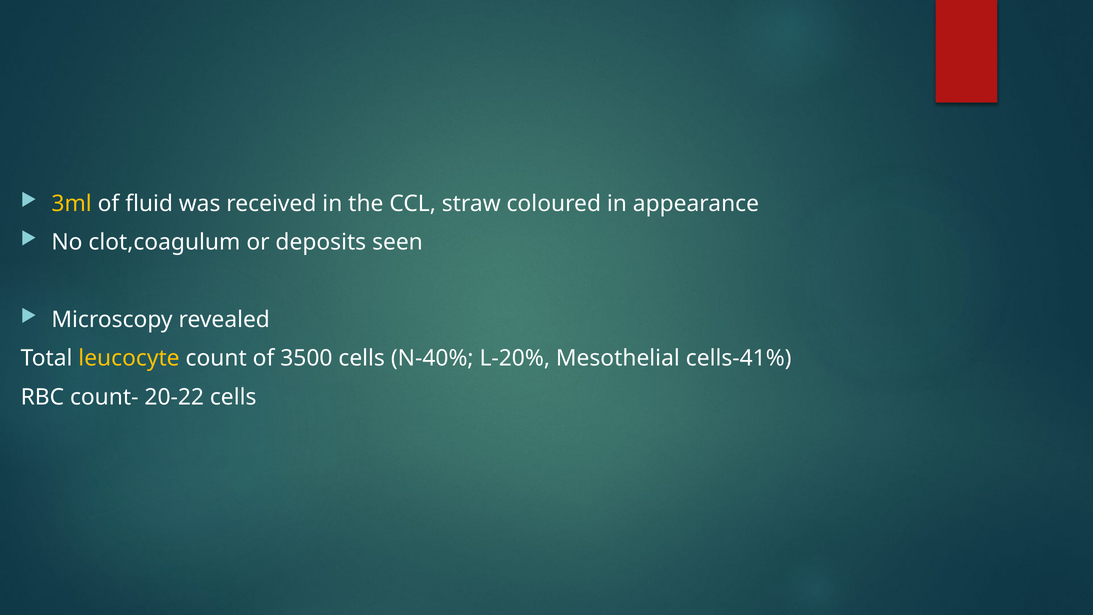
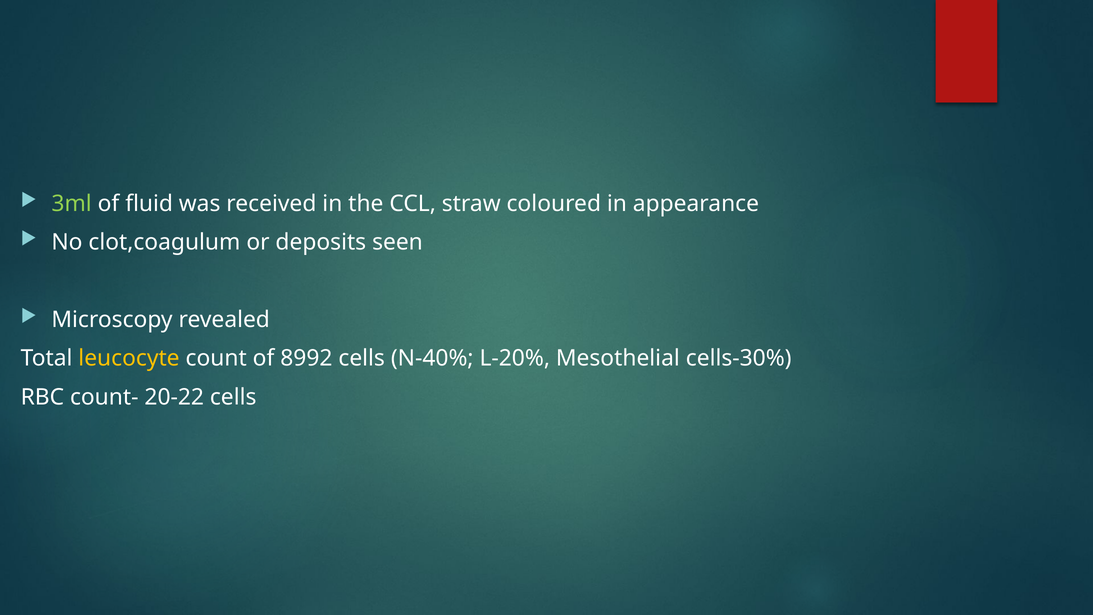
3ml colour: yellow -> light green
3500: 3500 -> 8992
cells-41%: cells-41% -> cells-30%
